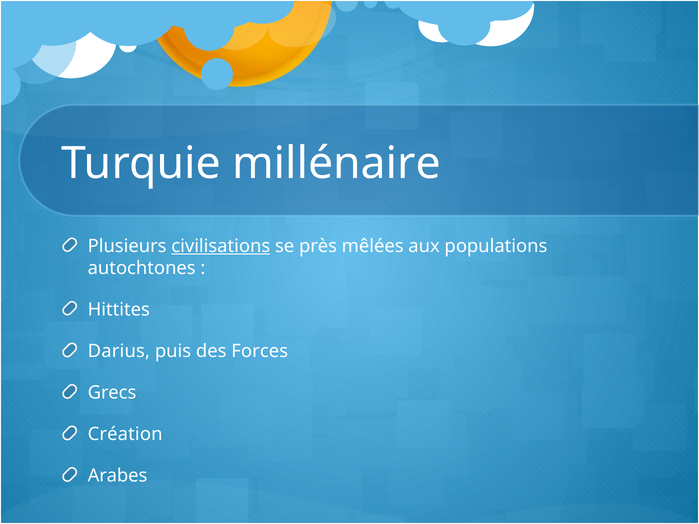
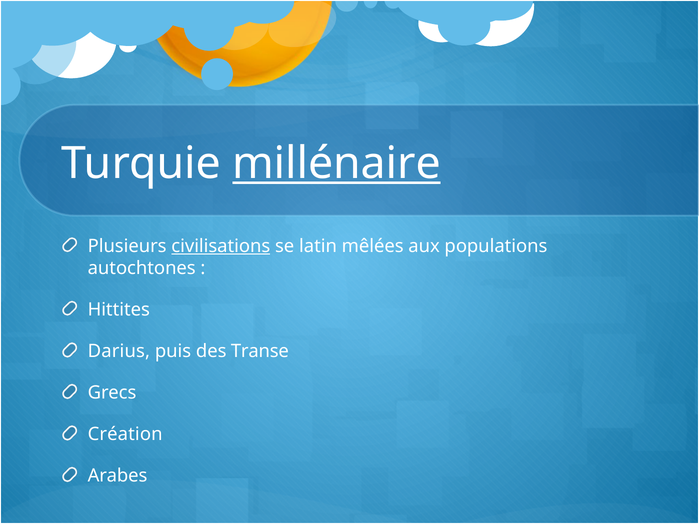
millénaire underline: none -> present
près: près -> latin
Forces: Forces -> Transe
